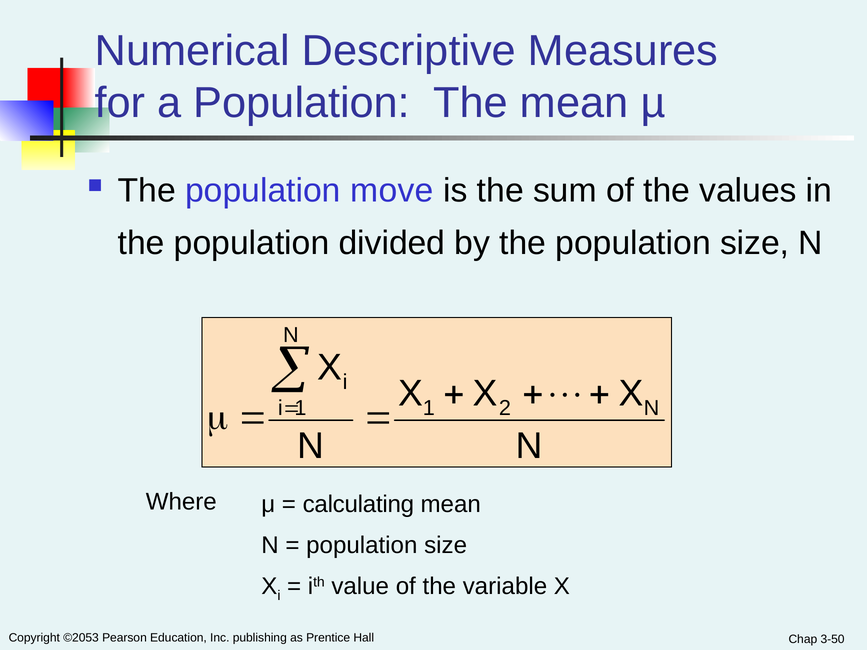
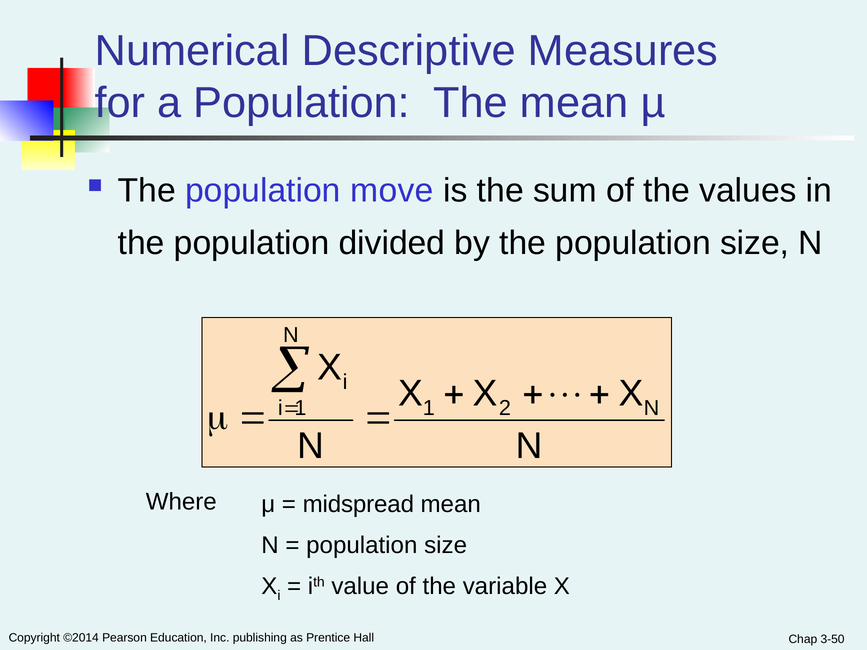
calculating: calculating -> midspread
©2053: ©2053 -> ©2014
